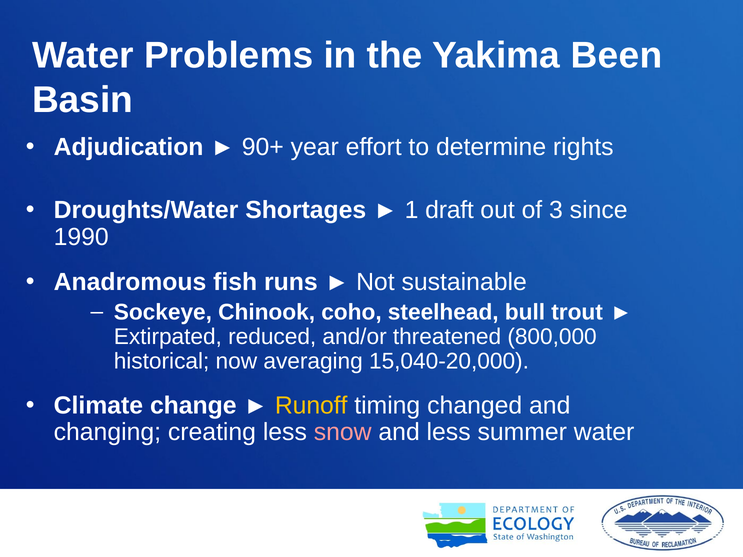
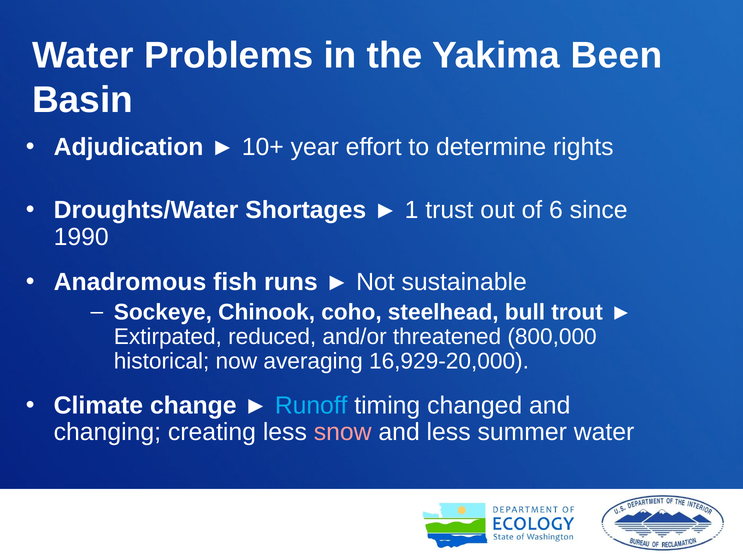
90+: 90+ -> 10+
draft: draft -> trust
3: 3 -> 6
15,040-20,000: 15,040-20,000 -> 16,929-20,000
Runoff colour: yellow -> light blue
